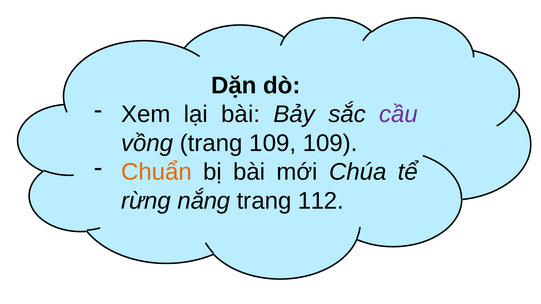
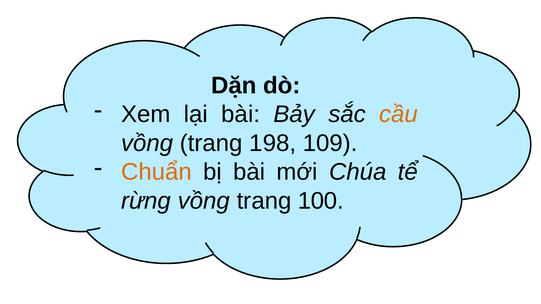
cầu colour: purple -> orange
trang 109: 109 -> 198
rừng nắng: nắng -> vồng
112: 112 -> 100
